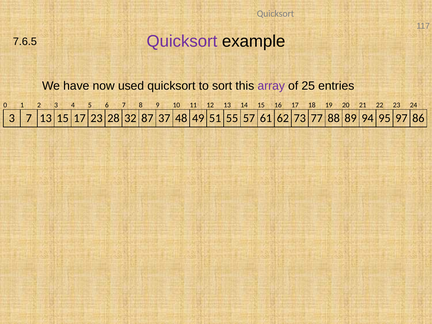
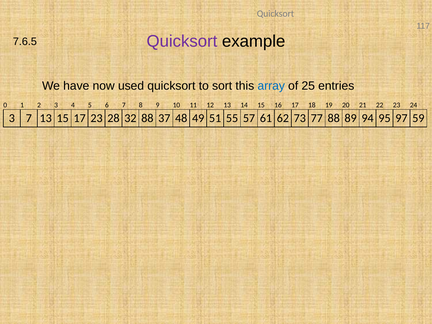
array colour: purple -> blue
32 87: 87 -> 88
86: 86 -> 59
